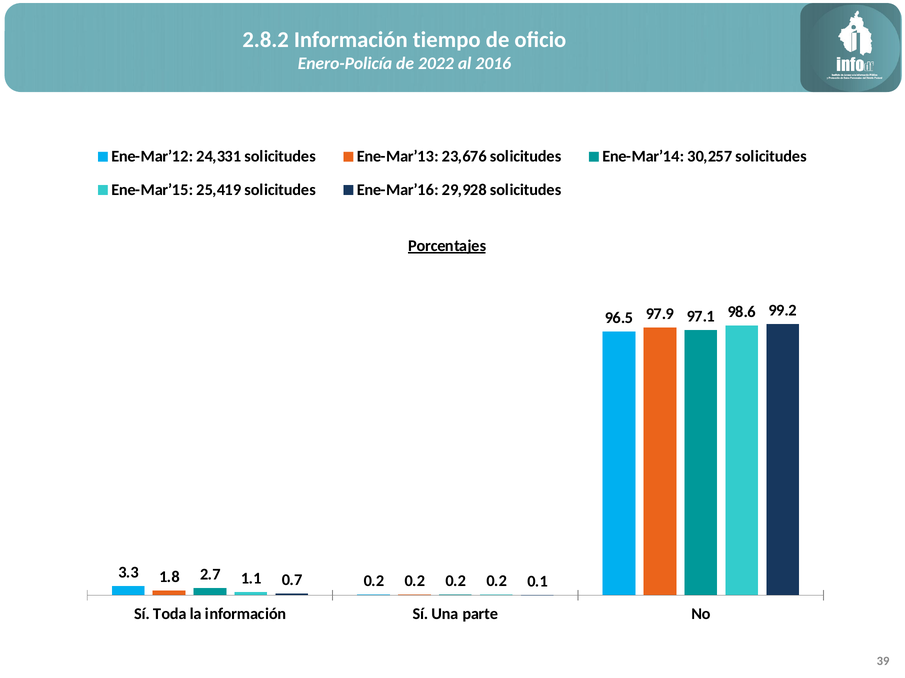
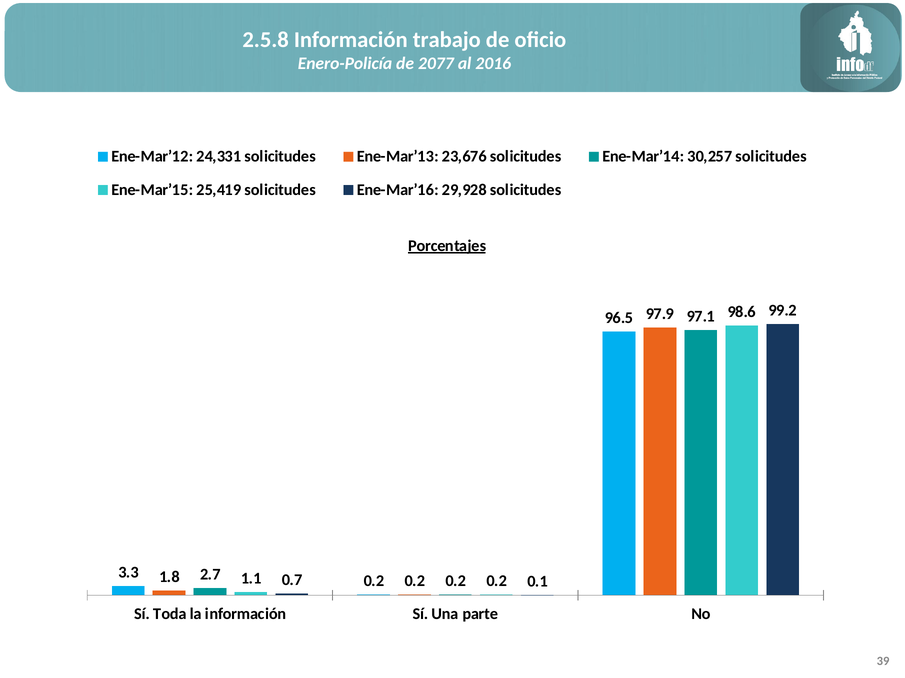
2.8.2: 2.8.2 -> 2.5.8
tiempo: tiempo -> trabajo
2022: 2022 -> 2077
